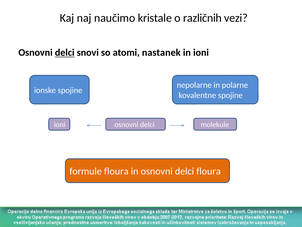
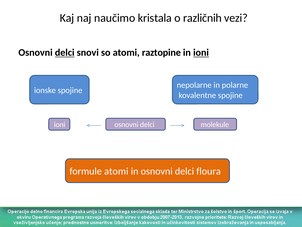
kristale: kristale -> kristala
nastanek: nastanek -> raztopine
ioni at (201, 52) underline: none -> present
formule floura: floura -> atomi
